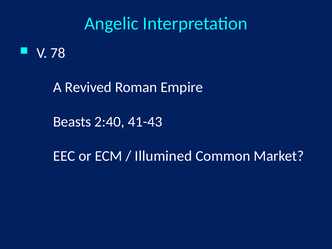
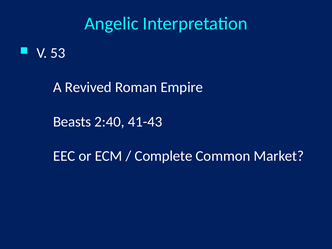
78: 78 -> 53
Illumined: Illumined -> Complete
